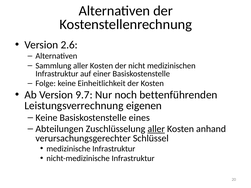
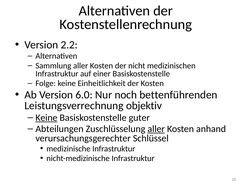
2.6: 2.6 -> 2.2
9.7: 9.7 -> 6.0
eigenen: eigenen -> objektiv
Keine at (46, 118) underline: none -> present
eines: eines -> guter
